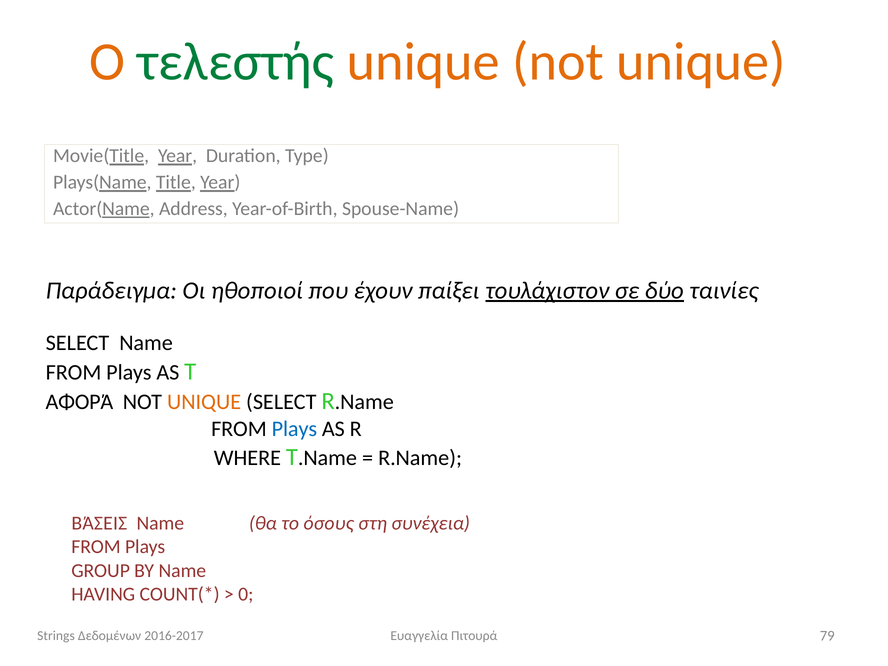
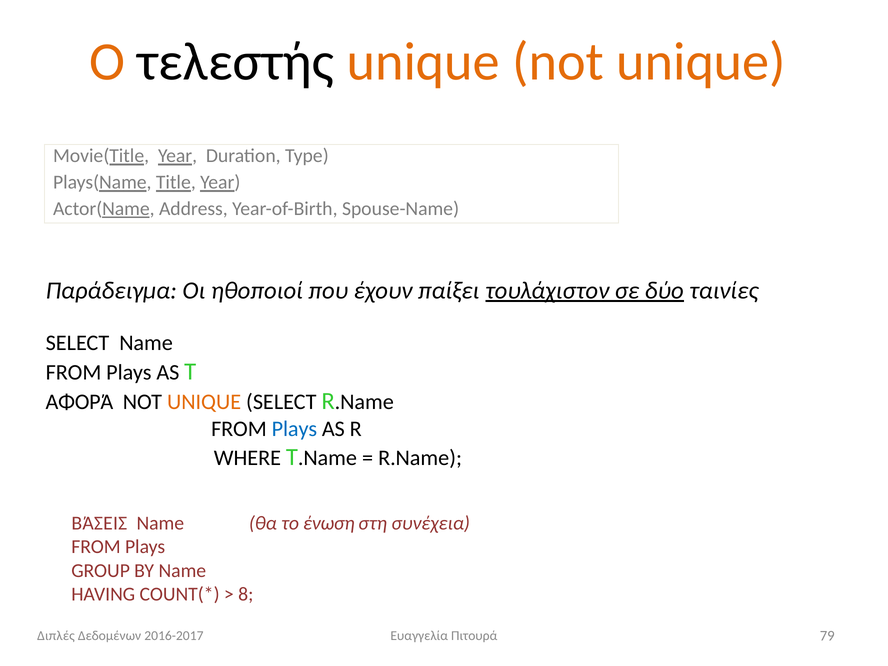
τελεστής colour: green -> black
όσους: όσους -> ένωση
0: 0 -> 8
Strings: Strings -> Διπλές
